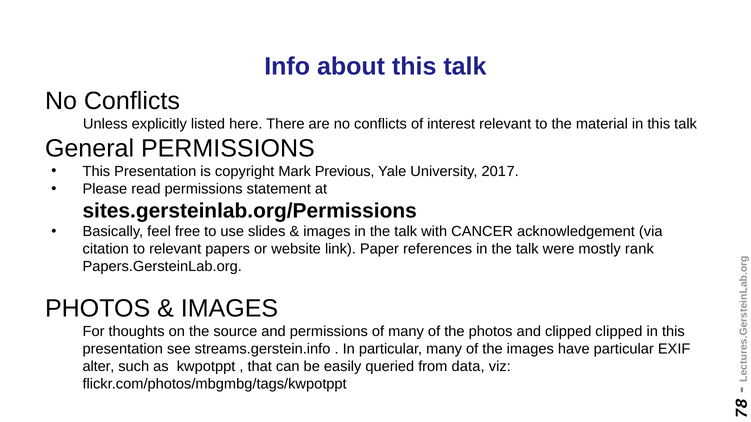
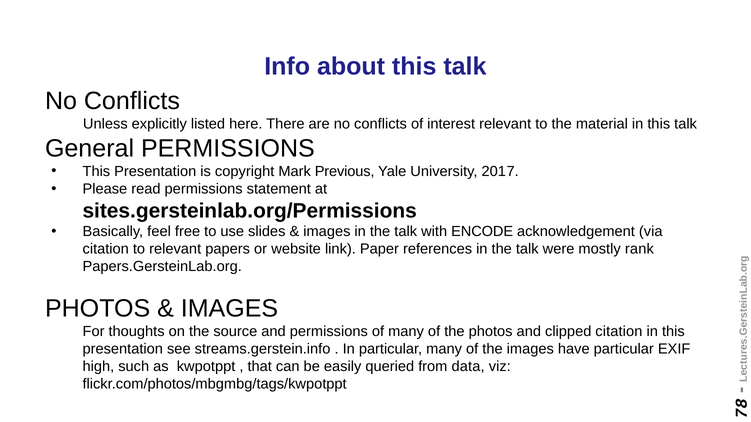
CANCER: CANCER -> ENCODE
clipped clipped: clipped -> citation
alter: alter -> high
